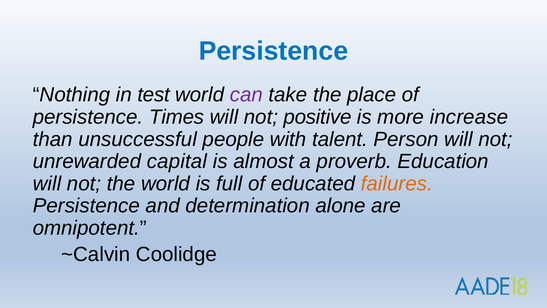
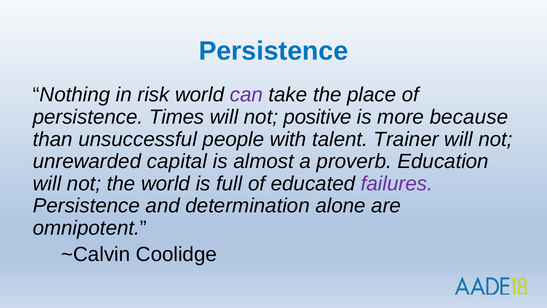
test: test -> risk
increase: increase -> because
Person: Person -> Trainer
failures colour: orange -> purple
